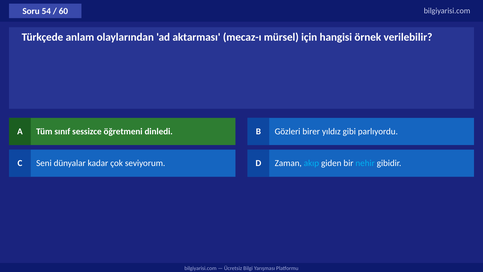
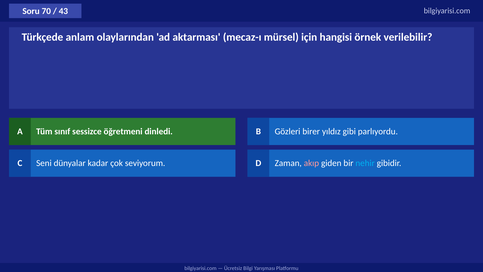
54: 54 -> 70
60: 60 -> 43
akıp colour: light blue -> pink
